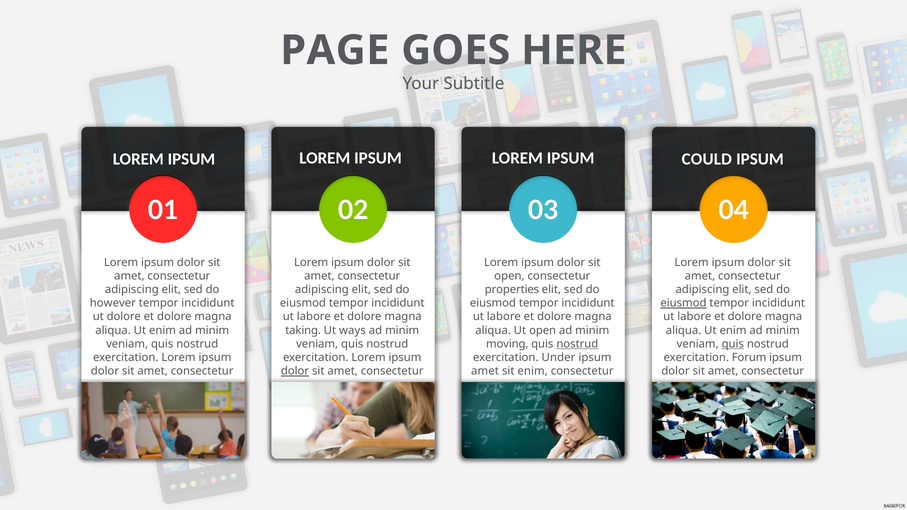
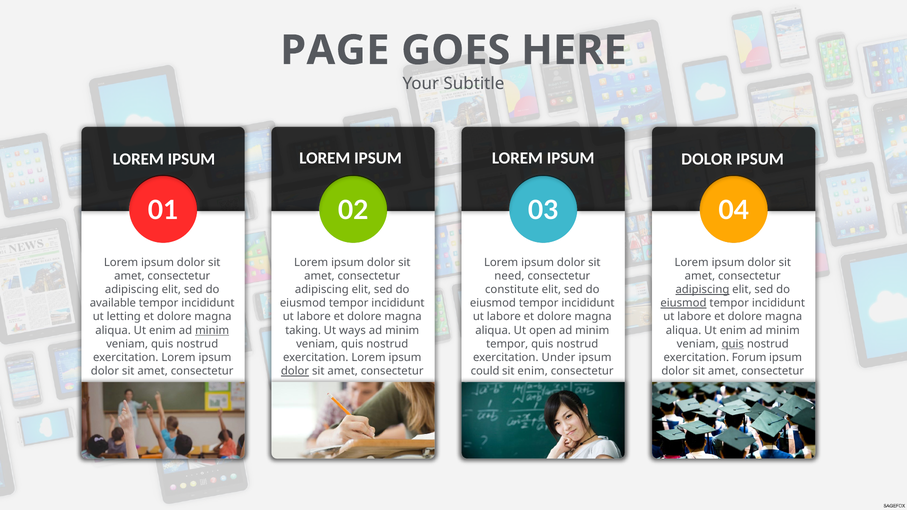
COULD at (707, 159): COULD -> DOLOR
open at (509, 276): open -> need
properties: properties -> constitute
adipiscing at (702, 290) underline: none -> present
however: however -> available
ut dolore: dolore -> letting
minim at (212, 330) underline: none -> present
moving at (507, 344): moving -> tempor
nostrud at (577, 344) underline: present -> none
amet at (485, 371): amet -> could
